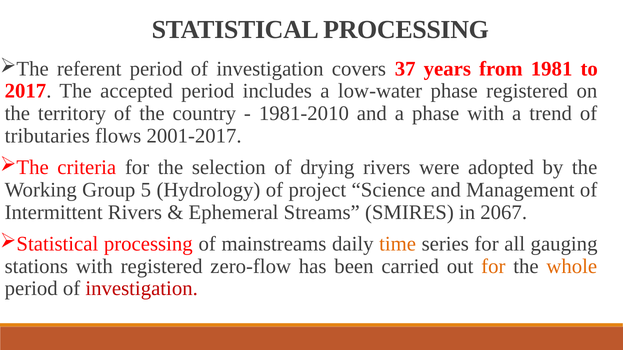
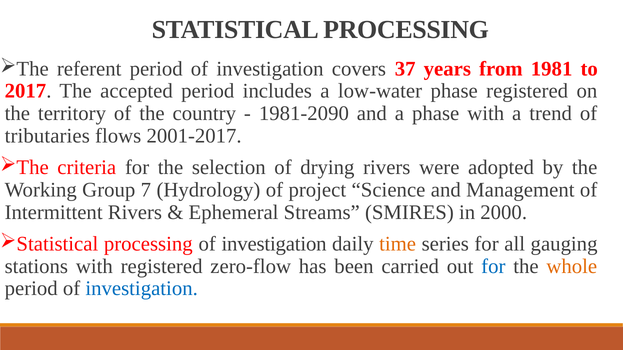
1981-2010: 1981-2010 -> 1981-2090
5: 5 -> 7
2067: 2067 -> 2000
processing of mainstreams: mainstreams -> investigation
for at (493, 267) colour: orange -> blue
investigation at (142, 289) colour: red -> blue
